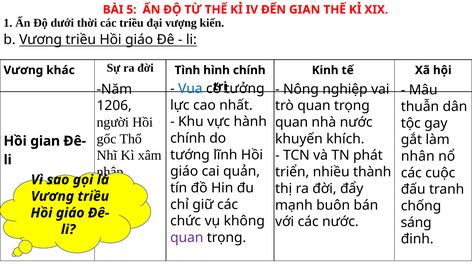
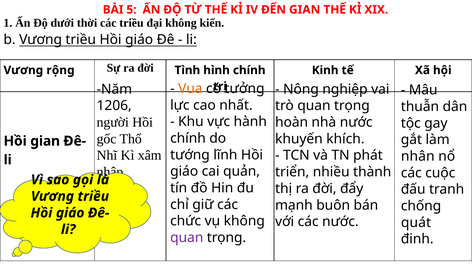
đại vượng: vượng -> không
khác: khác -> rộng
Vua colour: blue -> orange
quan at (292, 122): quan -> hoàn
sáng: sáng -> quát
